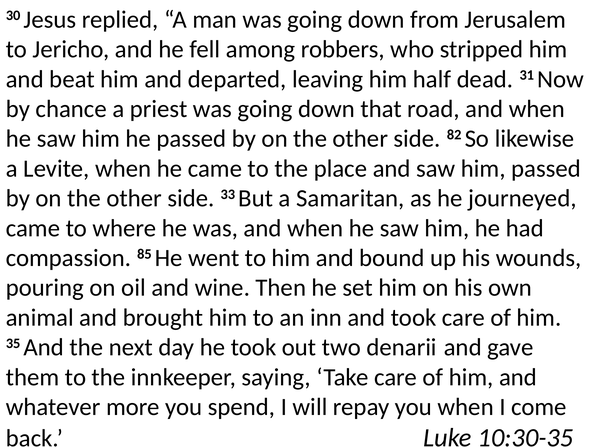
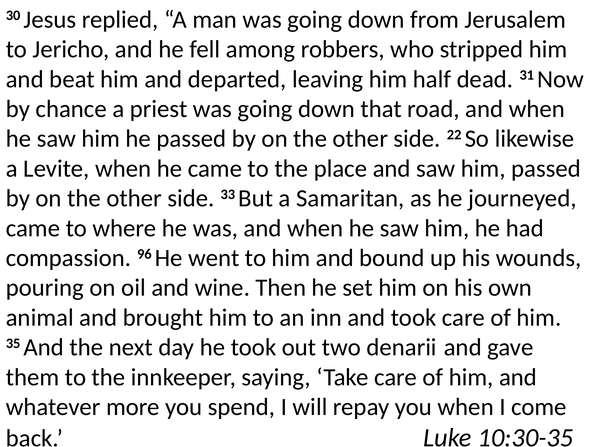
82: 82 -> 22
85: 85 -> 96
